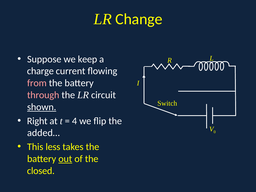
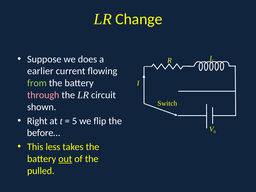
keep: keep -> does
charge: charge -> earlier
from colour: pink -> light green
shown underline: present -> none
4: 4 -> 5
added…: added… -> before…
closed: closed -> pulled
